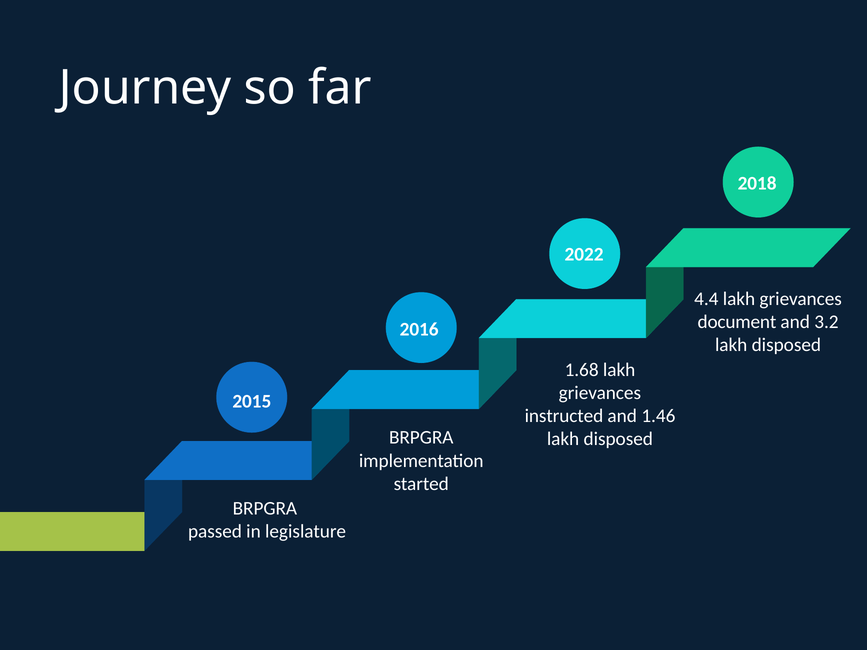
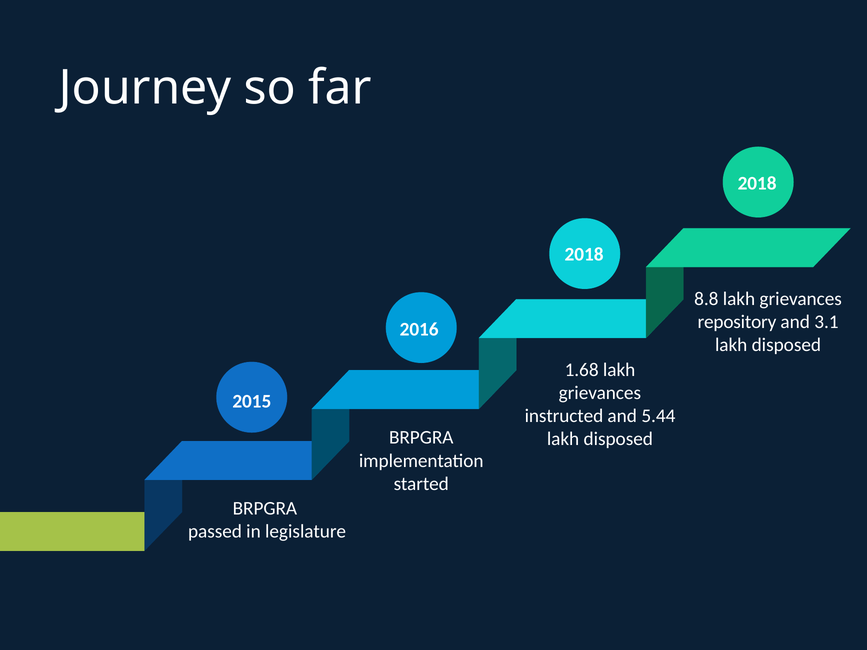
2022 at (584, 255): 2022 -> 2018
4.4: 4.4 -> 8.8
document: document -> repository
3.2: 3.2 -> 3.1
1.46: 1.46 -> 5.44
